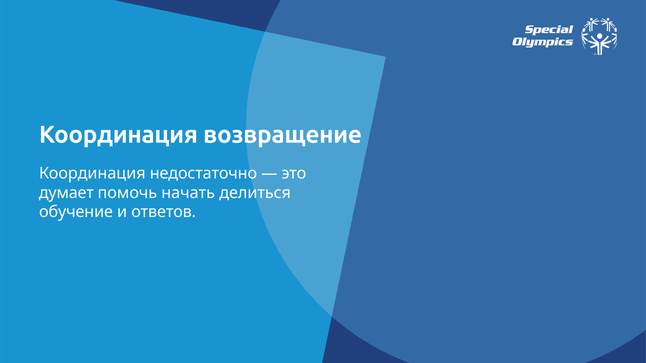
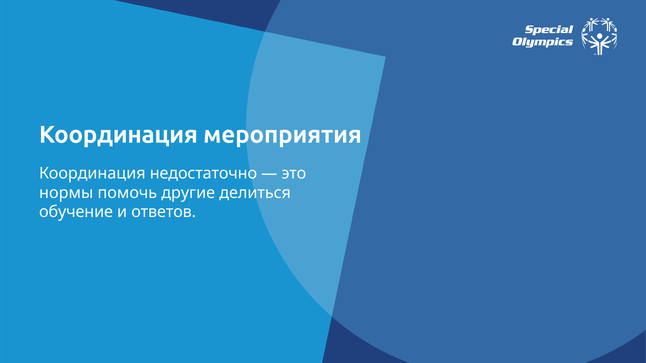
возвращение: возвращение -> мероприятия
думает: думает -> нормы
начать: начать -> другие
